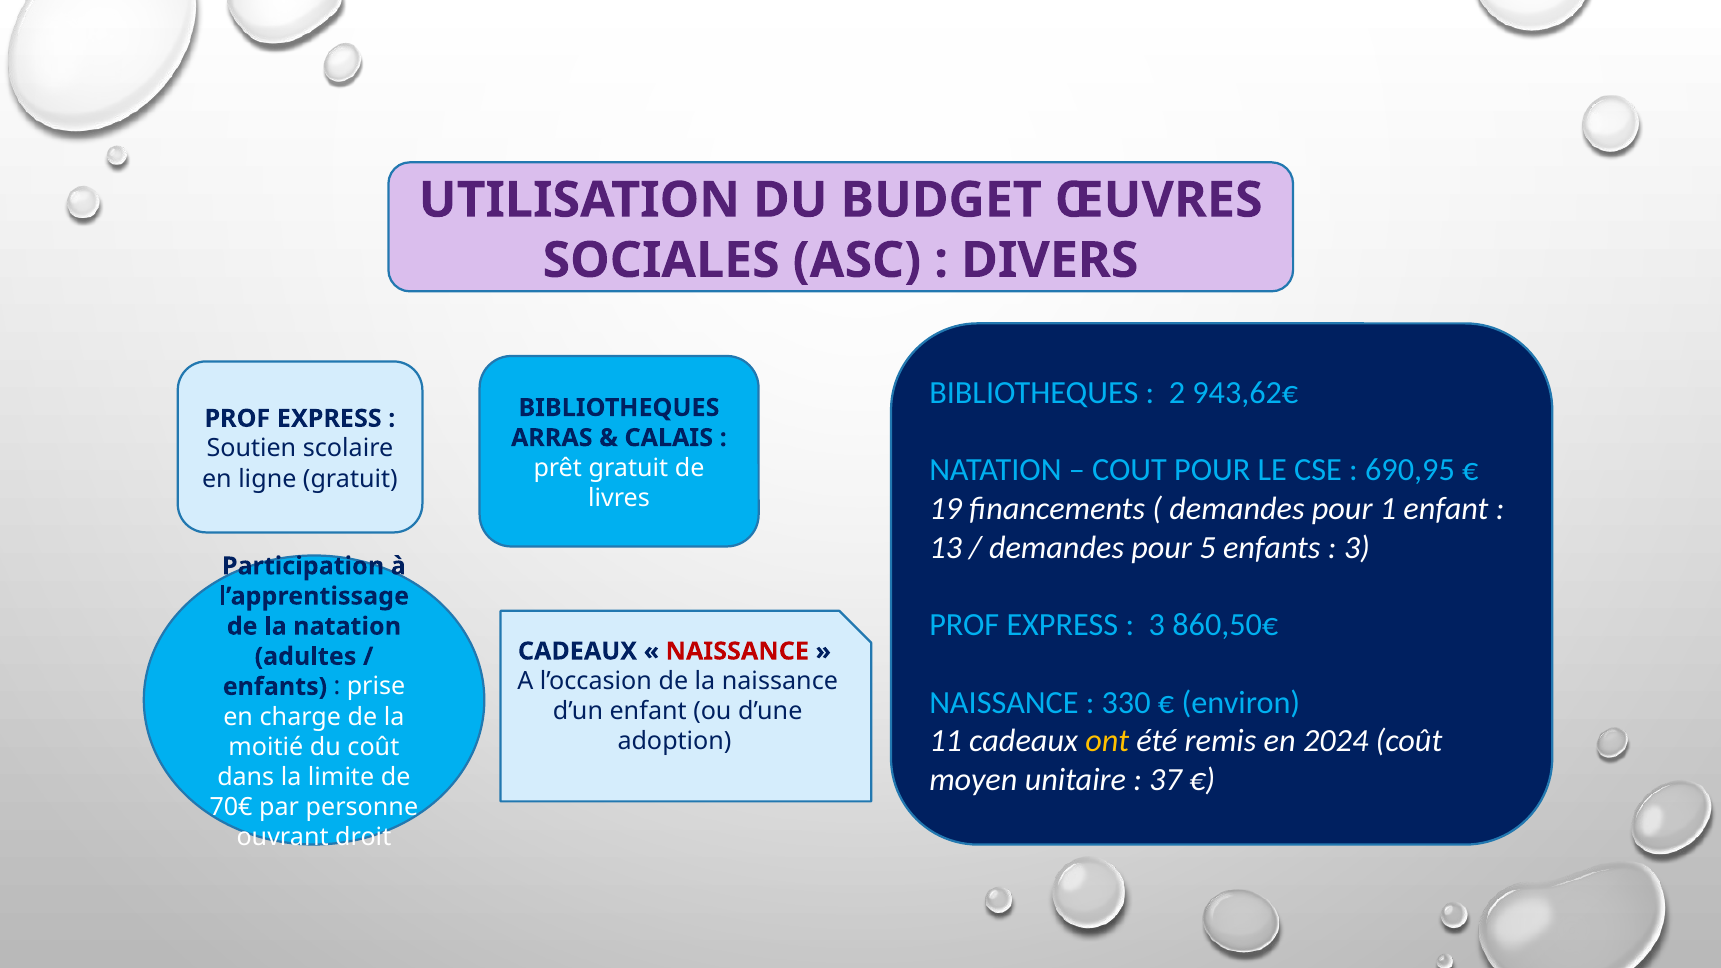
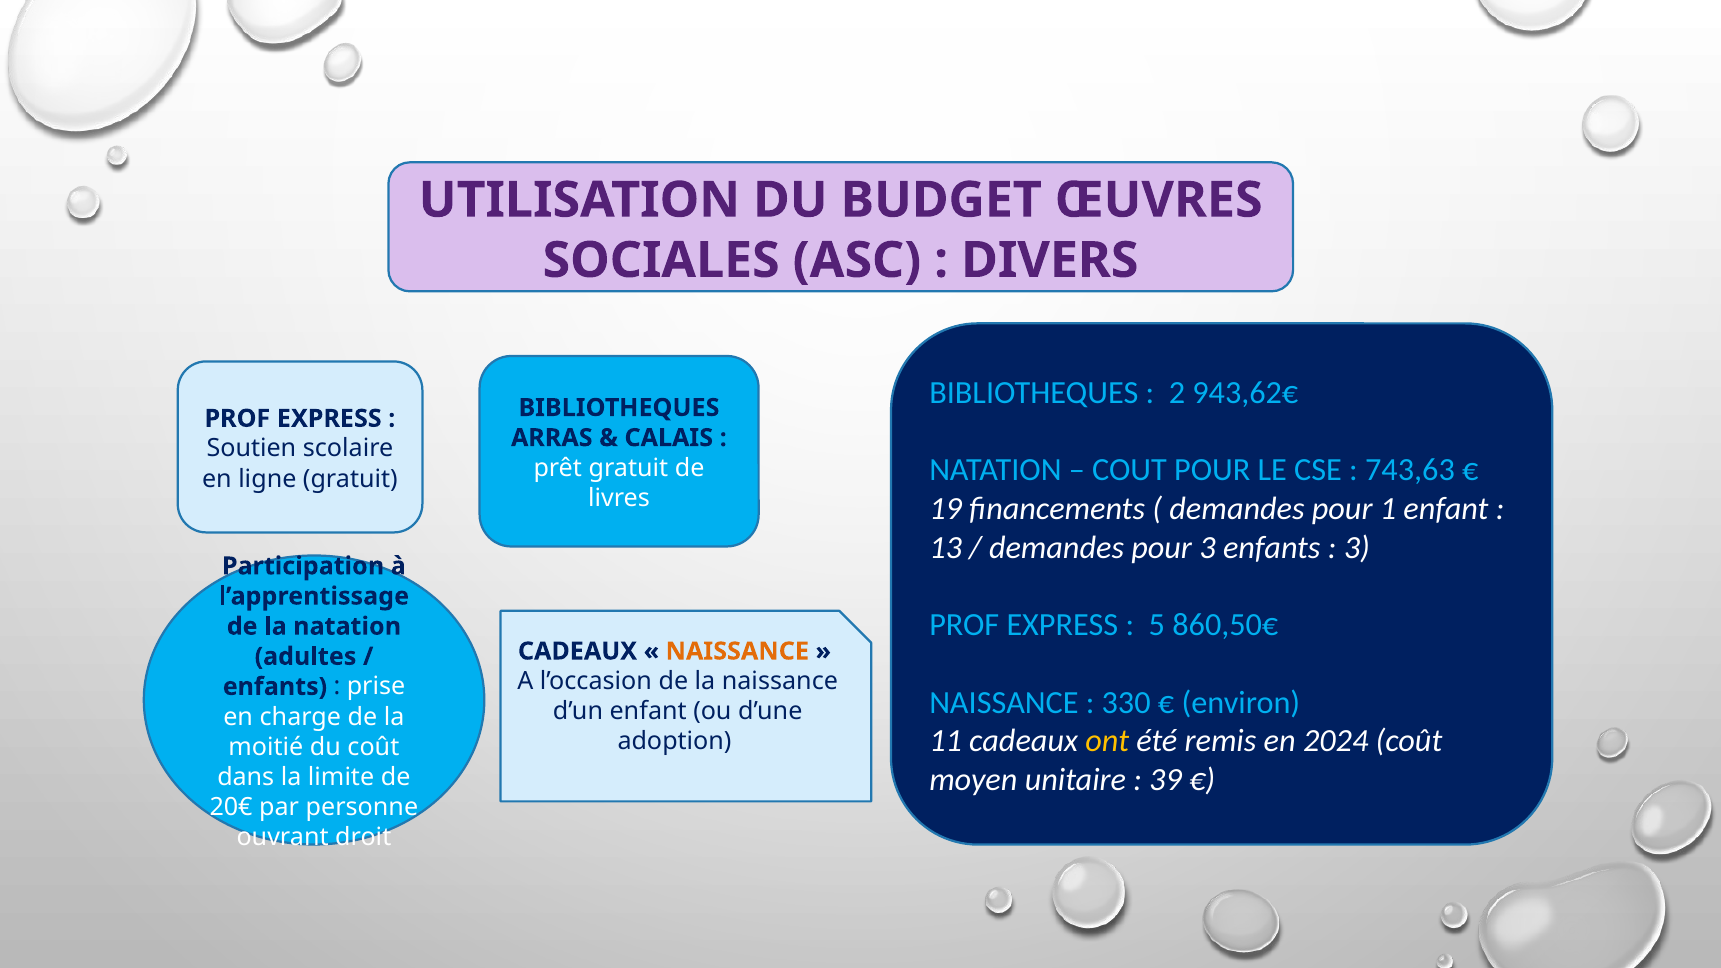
690,95: 690,95 -> 743,63
pour 5: 5 -> 3
3 at (1157, 625): 3 -> 5
NAISSANCE at (737, 651) colour: red -> orange
37: 37 -> 39
70€: 70€ -> 20€
